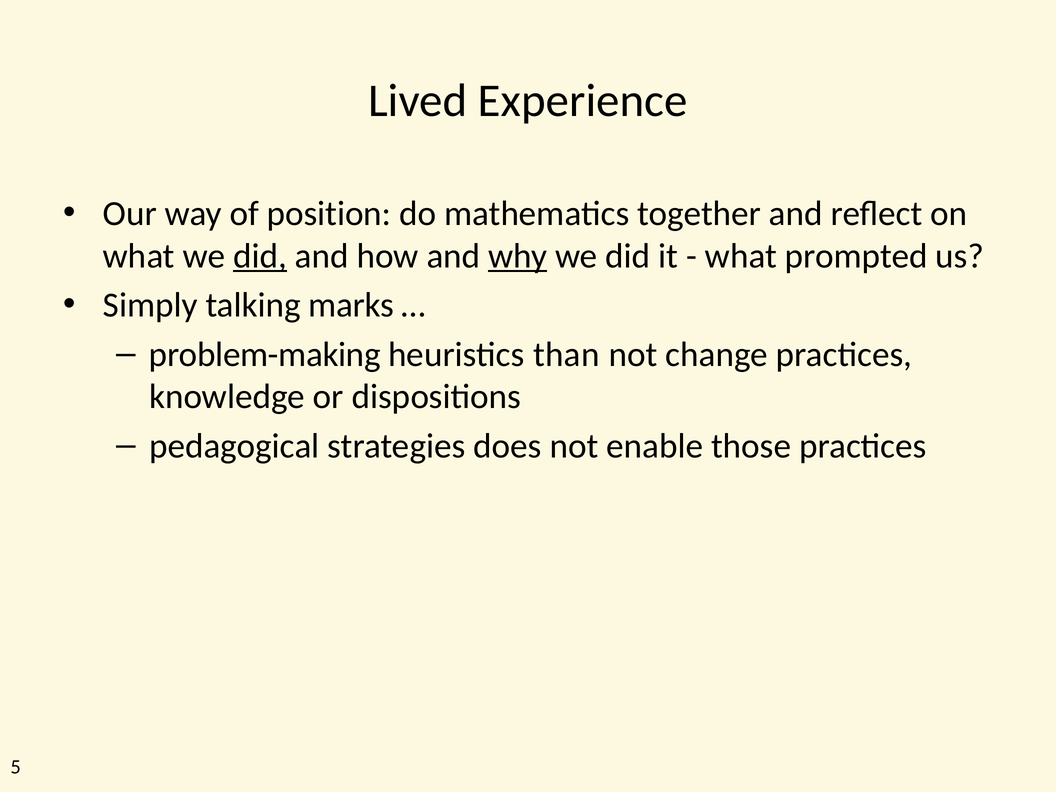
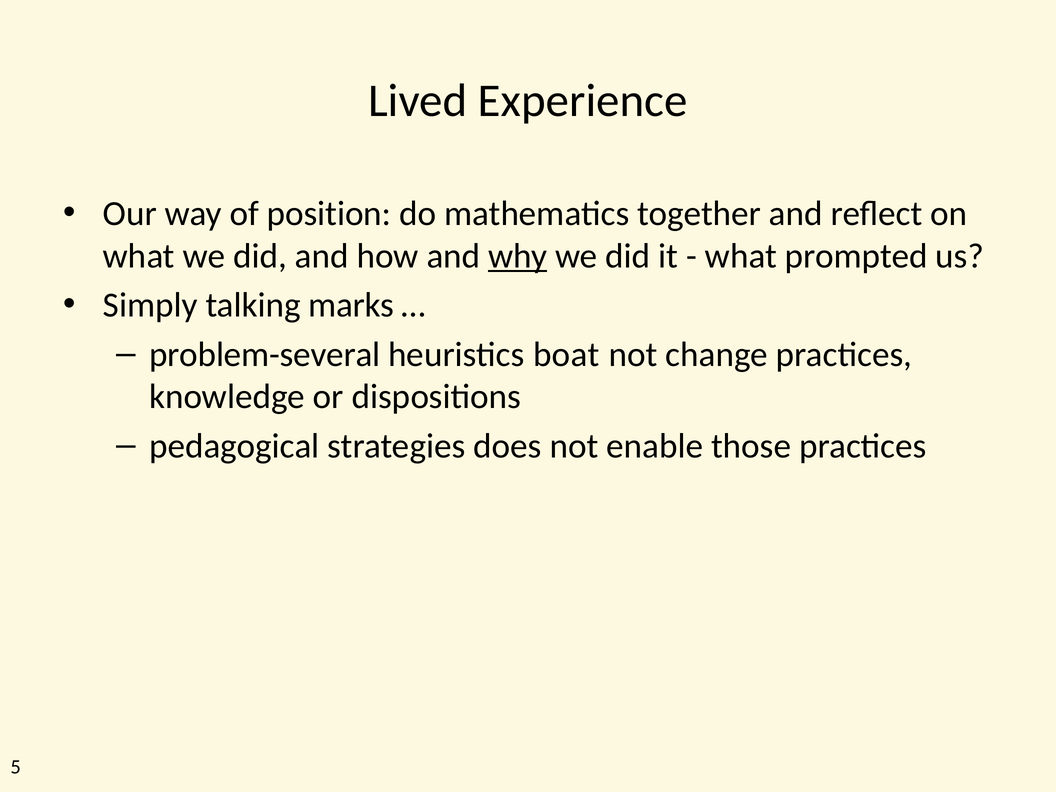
did at (260, 256) underline: present -> none
problem-making: problem-making -> problem-several
than: than -> boat
